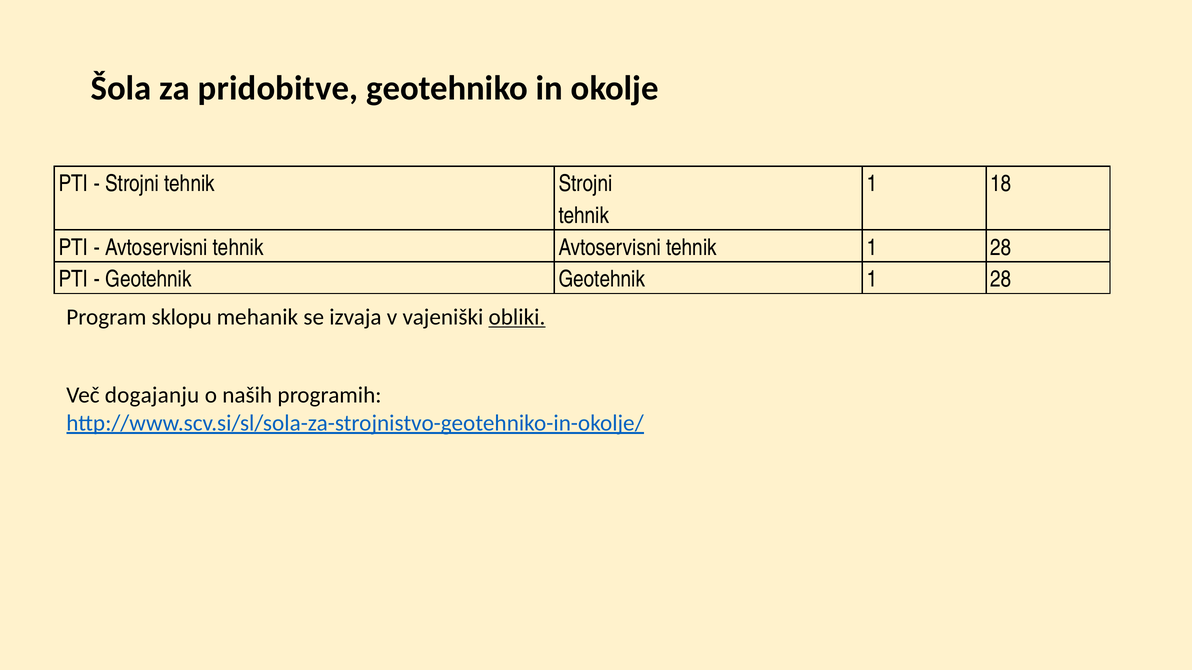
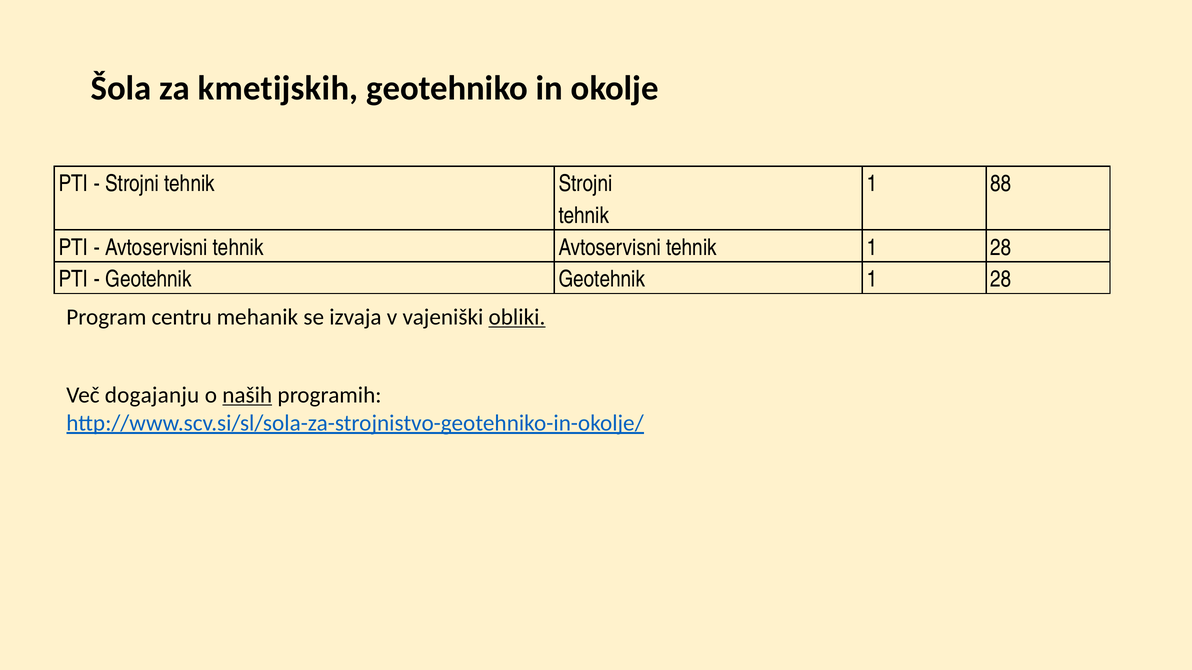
pridobitve: pridobitve -> kmetijskih
18: 18 -> 88
sklopu: sklopu -> centru
naših underline: none -> present
